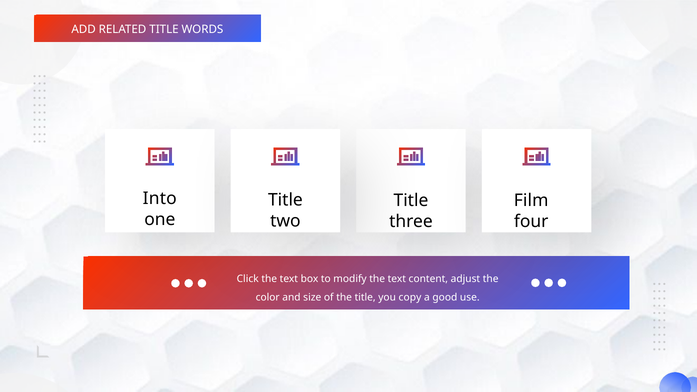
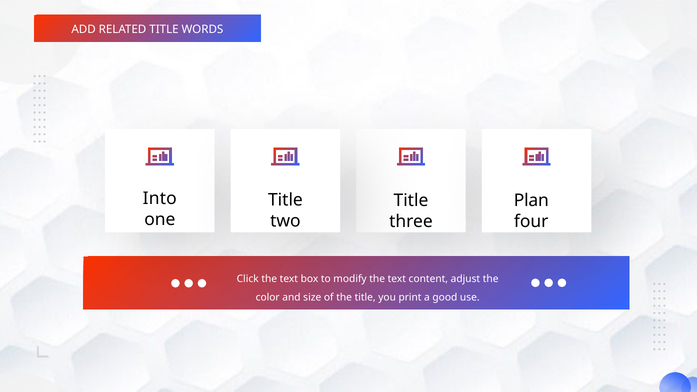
Film: Film -> Plan
copy: copy -> print
